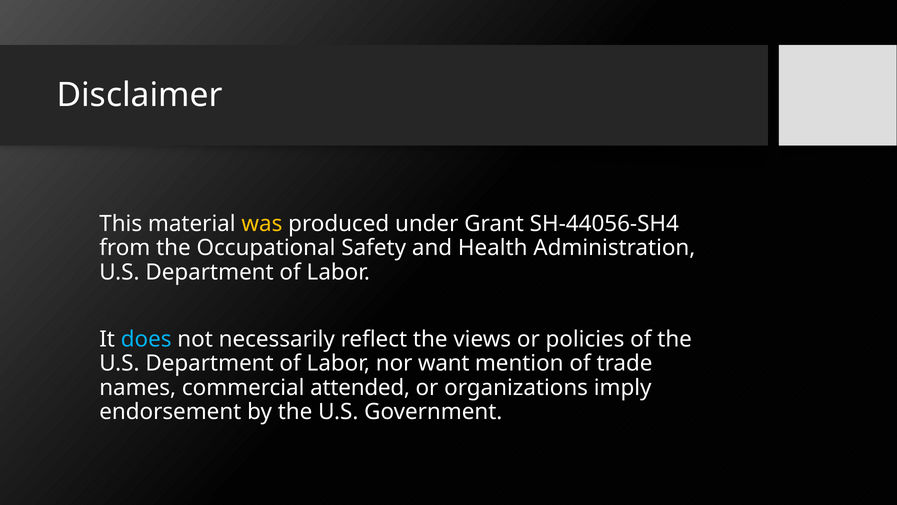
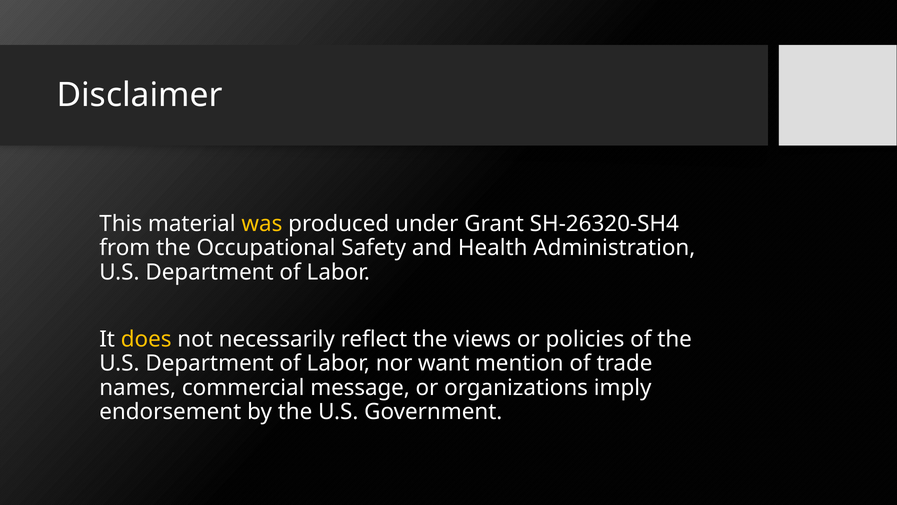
SH-44056-SH4: SH-44056-SH4 -> SH-26320-SH4
does colour: light blue -> yellow
attended: attended -> message
